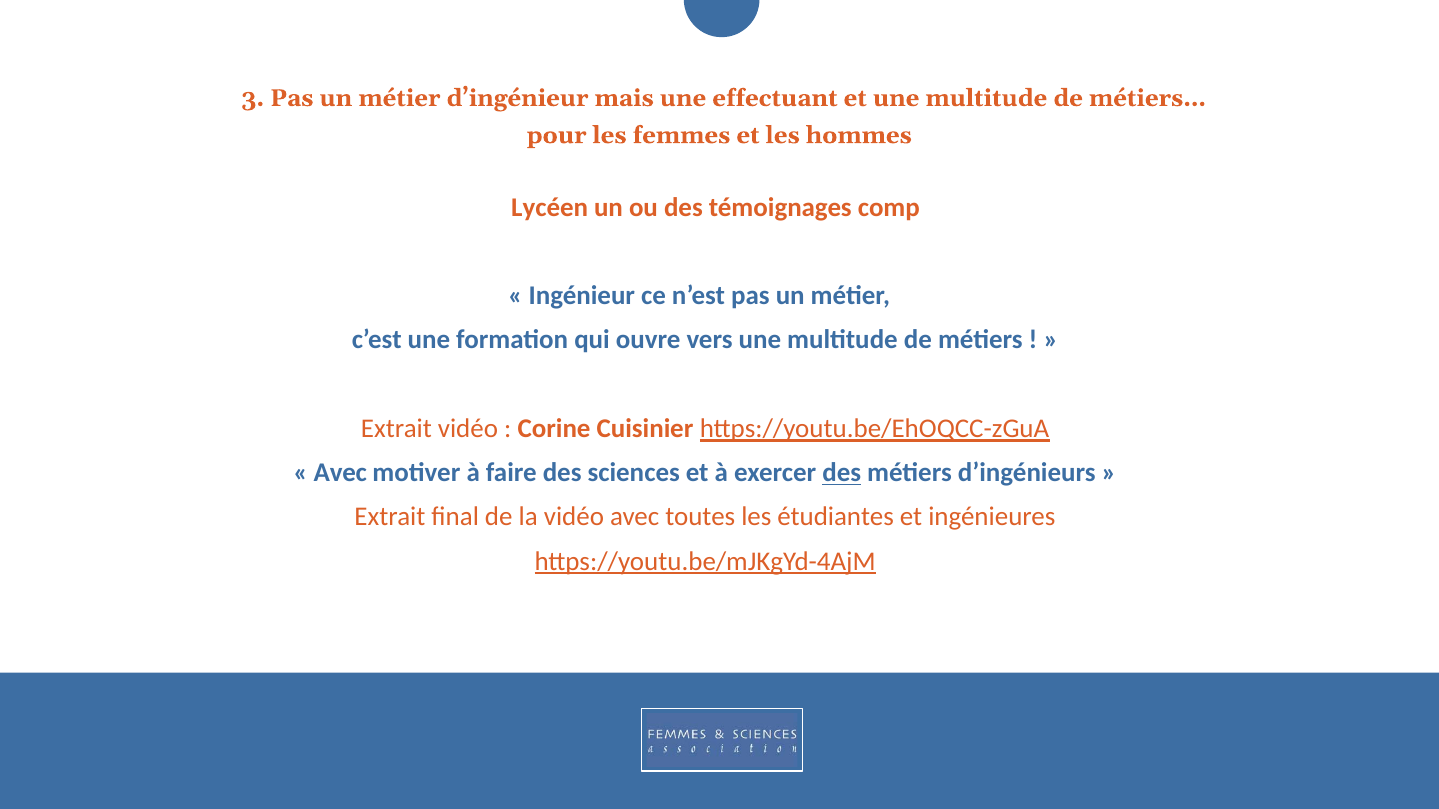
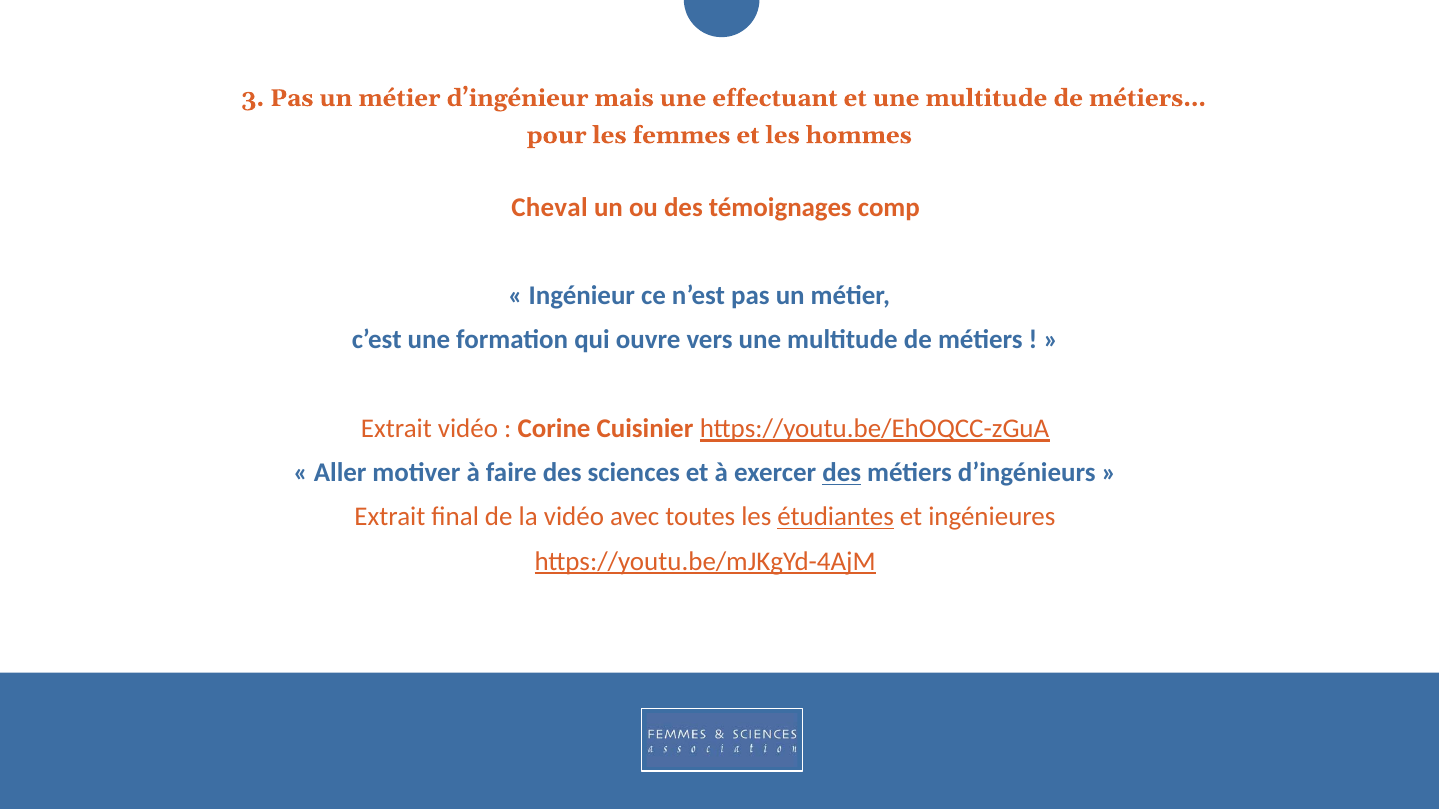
Lycéen: Lycéen -> Cheval
Avec at (340, 473): Avec -> Aller
étudiantes underline: none -> present
